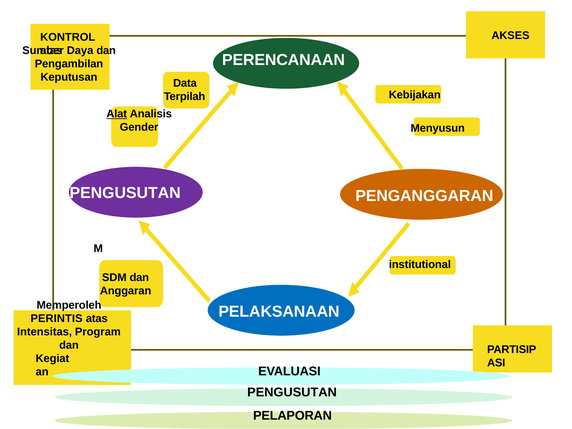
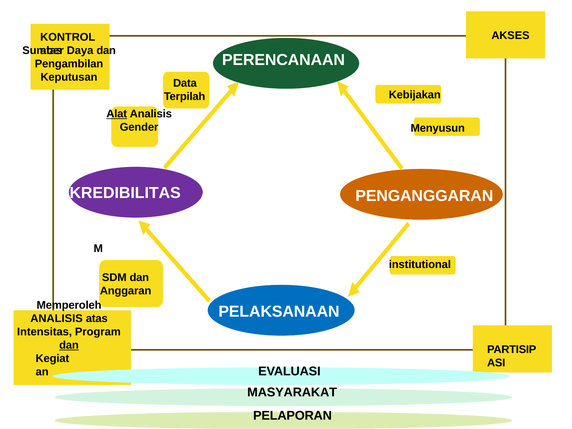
PENGUSUTAN at (125, 193): PENGUSUTAN -> KREDIBILITAS
PERINTIS at (57, 318): PERINTIS -> ANALISIS
dan at (69, 345) underline: none -> present
PENGUSUTAN at (292, 392): PENGUSUTAN -> MASYARAKAT
